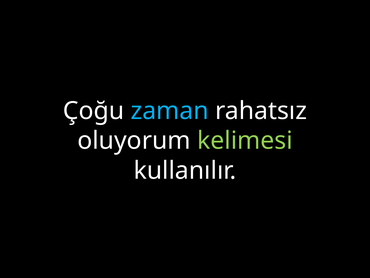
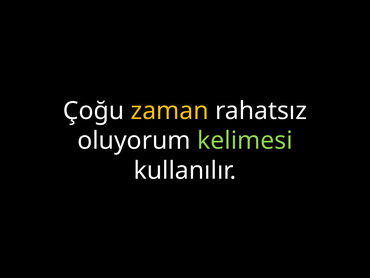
zaman colour: light blue -> yellow
